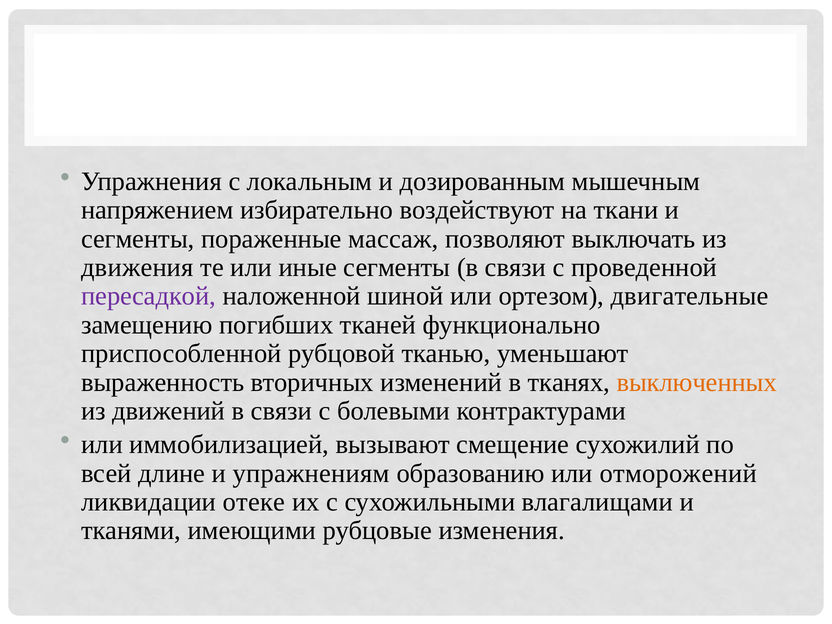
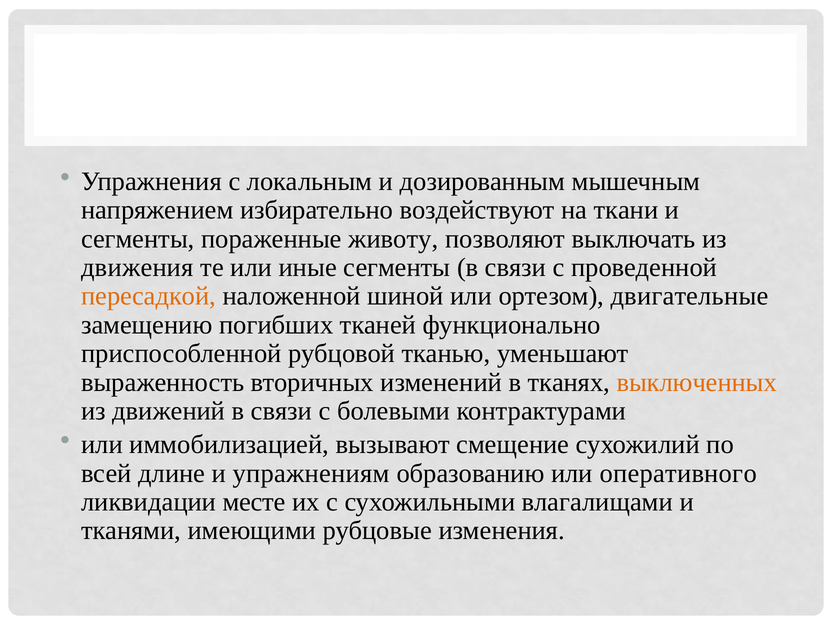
массаж: массаж -> животу
пересадкой colour: purple -> orange
отморожений: отморожений -> оперативного
отеке: отеке -> месте
